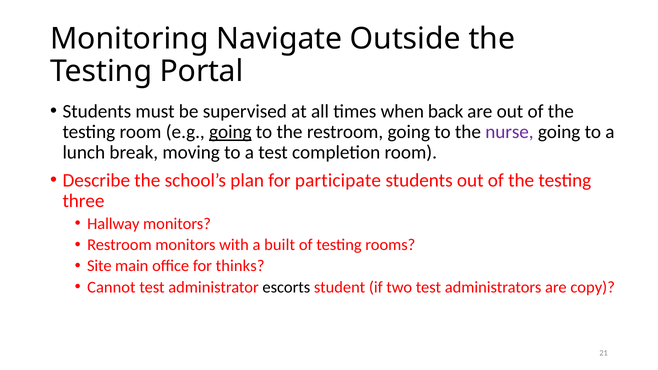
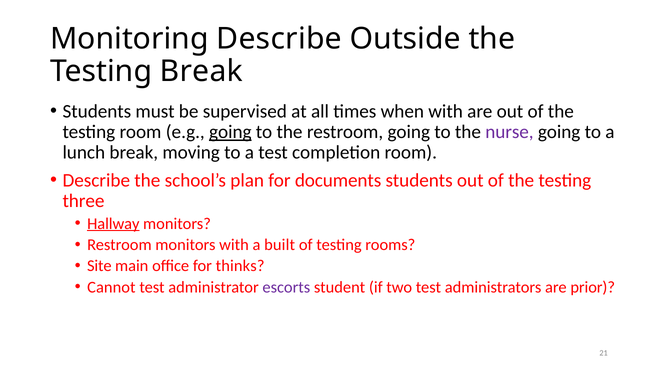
Monitoring Navigate: Navigate -> Describe
Testing Portal: Portal -> Break
when back: back -> with
participate: participate -> documents
Hallway underline: none -> present
escorts colour: black -> purple
copy: copy -> prior
